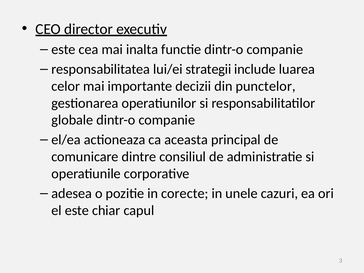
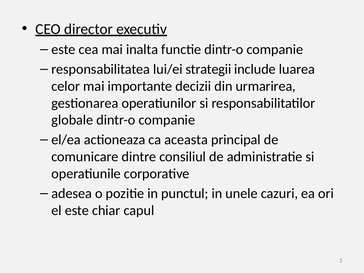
punctelor: punctelor -> urmarirea
corecte: corecte -> punctul
